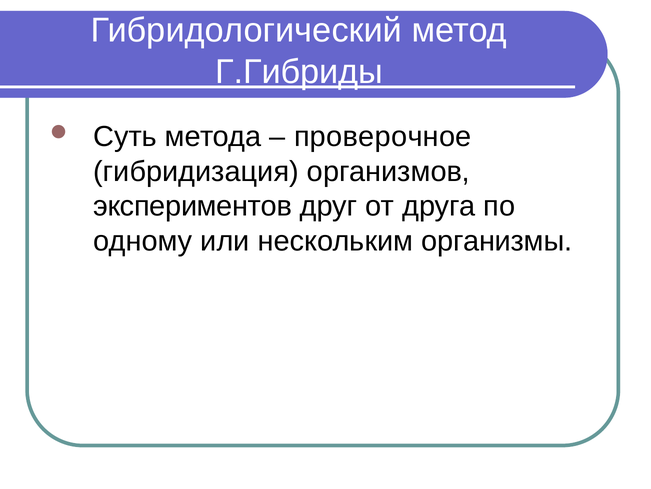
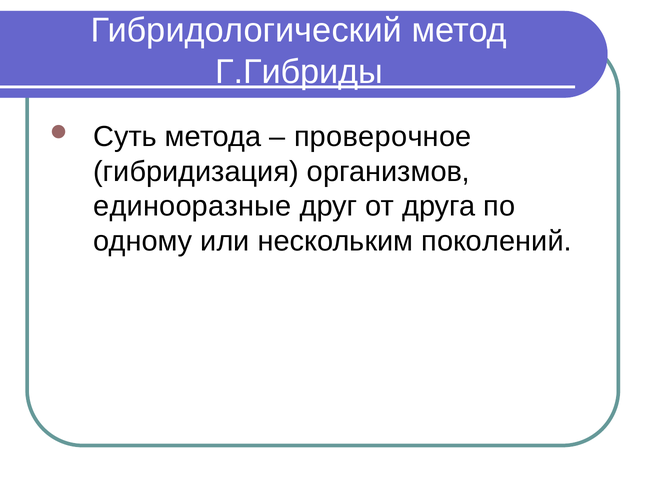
экспериментов: экспериментов -> единооразные
организмы: организмы -> поколений
